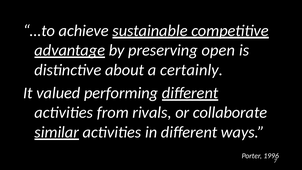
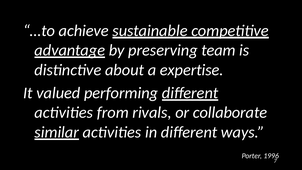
open: open -> team
certainly: certainly -> expertise
